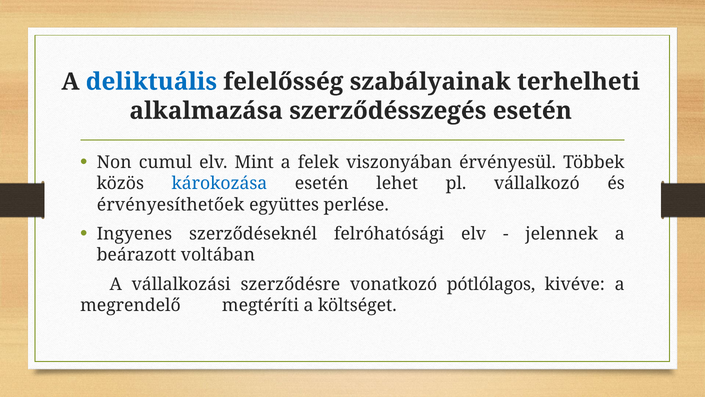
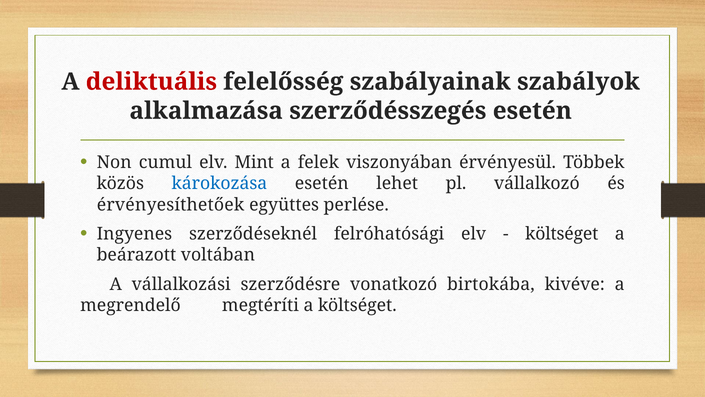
deliktuális colour: blue -> red
terhelheti: terhelheti -> szabályok
jelennek at (562, 234): jelennek -> költséget
pótlólagos: pótlólagos -> birtokába
